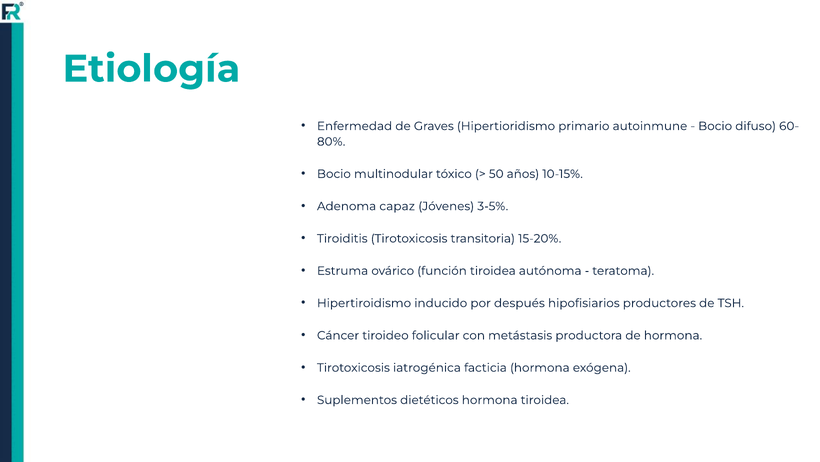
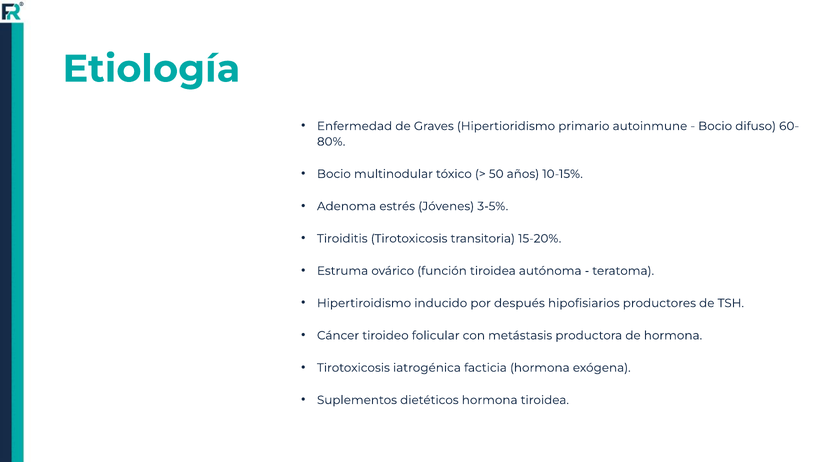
capaz: capaz -> estrés
